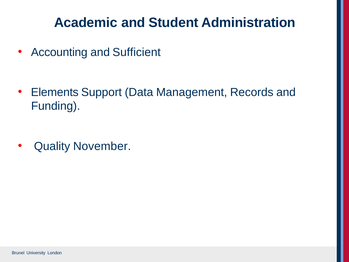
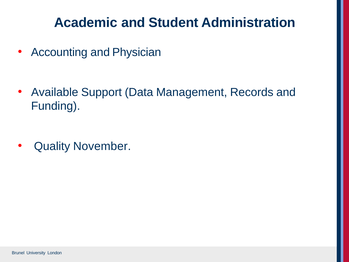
Sufficient: Sufficient -> Physician
Elements: Elements -> Available
